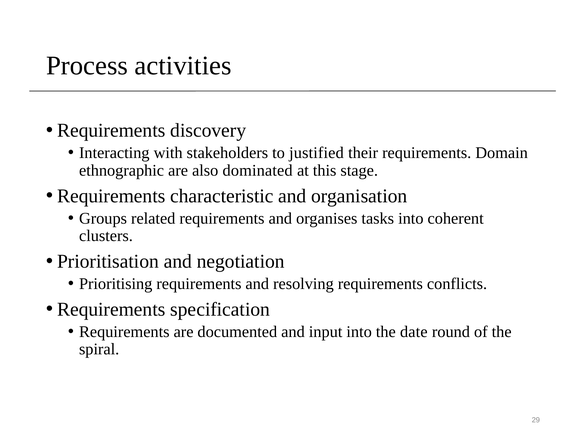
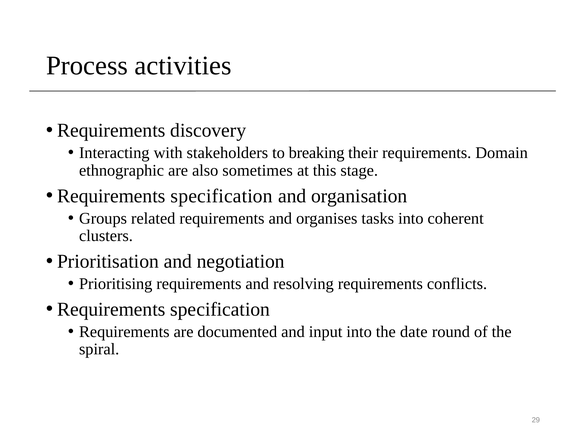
justified: justified -> breaking
dominated: dominated -> sometimes
characteristic at (222, 196): characteristic -> specification
